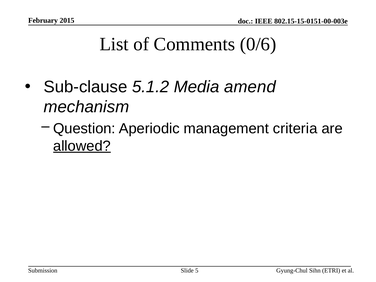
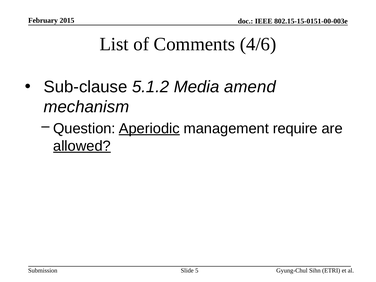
0/6: 0/6 -> 4/6
Aperiodic underline: none -> present
criteria: criteria -> require
